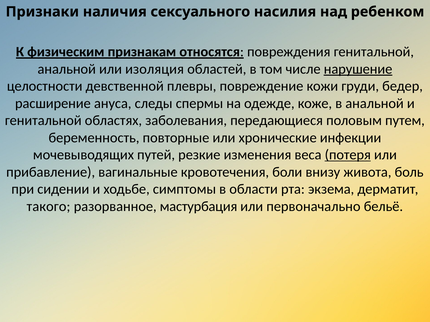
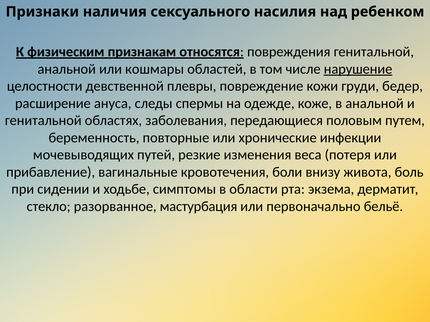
изоляция: изоляция -> кошмары
потеря underline: present -> none
такого: такого -> стекло
